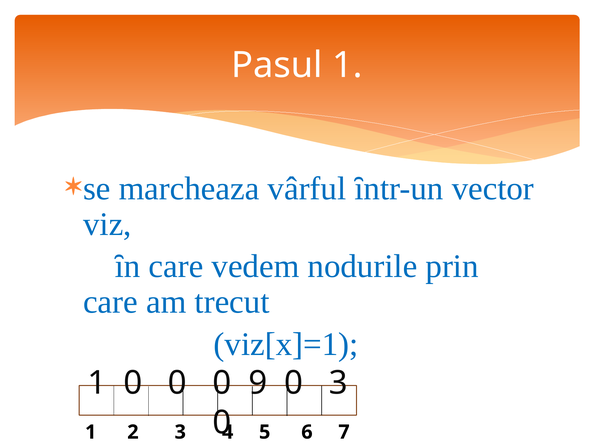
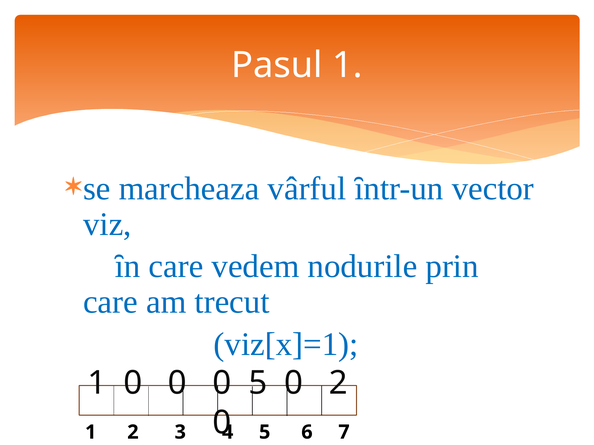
0 9: 9 -> 5
0 3: 3 -> 2
